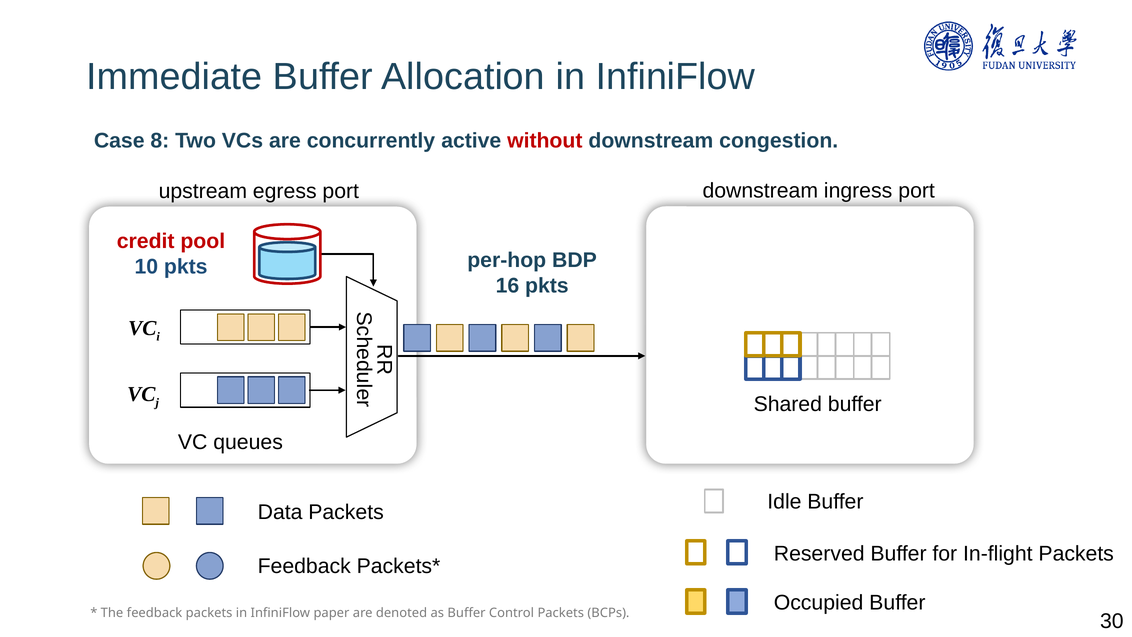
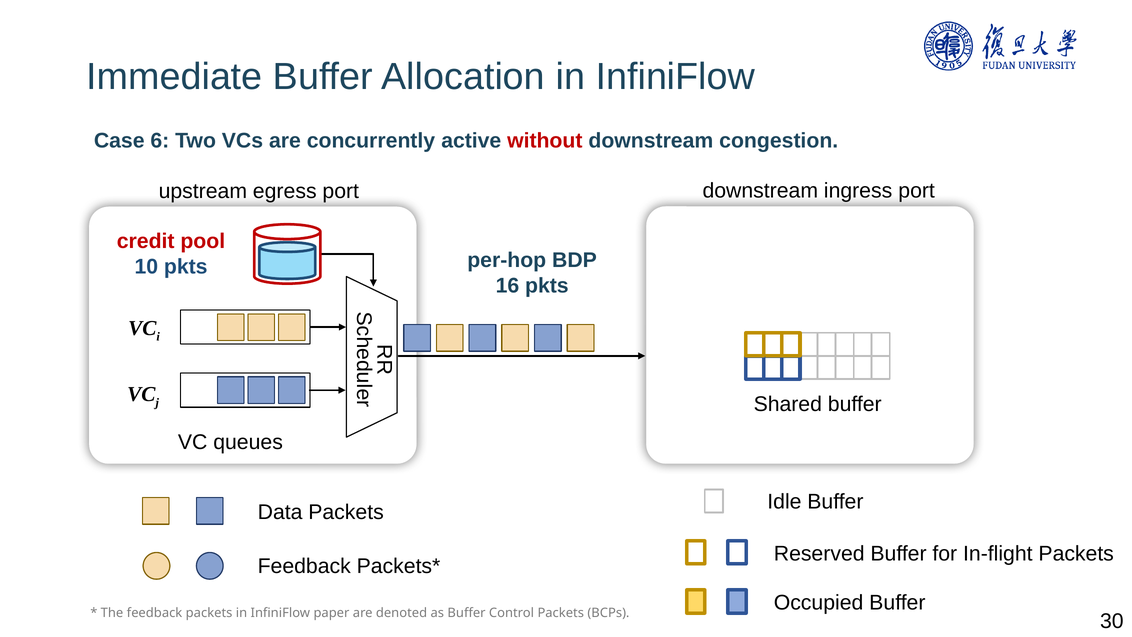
8: 8 -> 6
